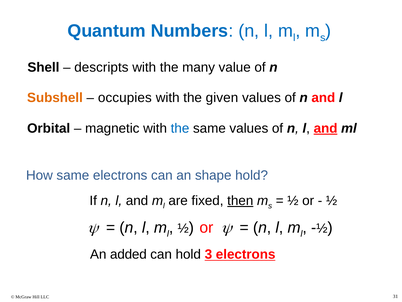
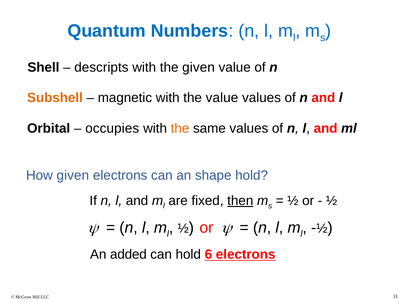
the many: many -> given
occupies: occupies -> magnetic
the given: given -> value
magnetic: magnetic -> occupies
the at (180, 128) colour: blue -> orange
and at (326, 128) underline: present -> none
How same: same -> given
3: 3 -> 6
